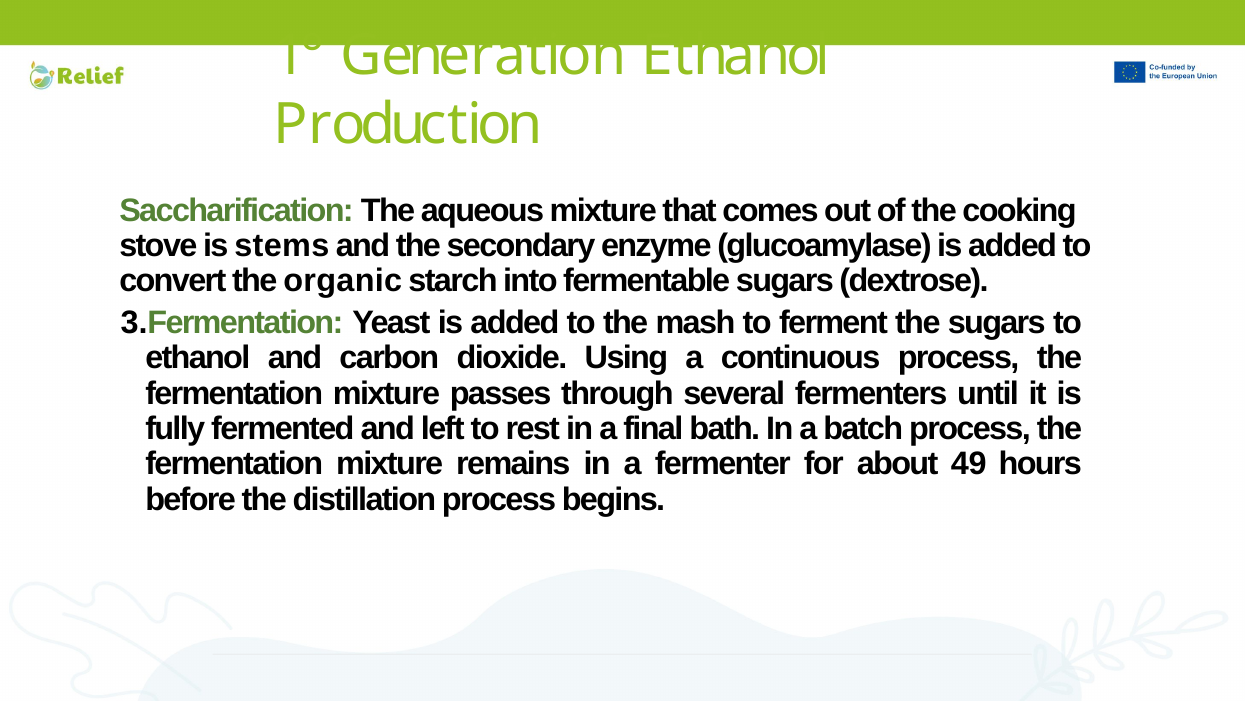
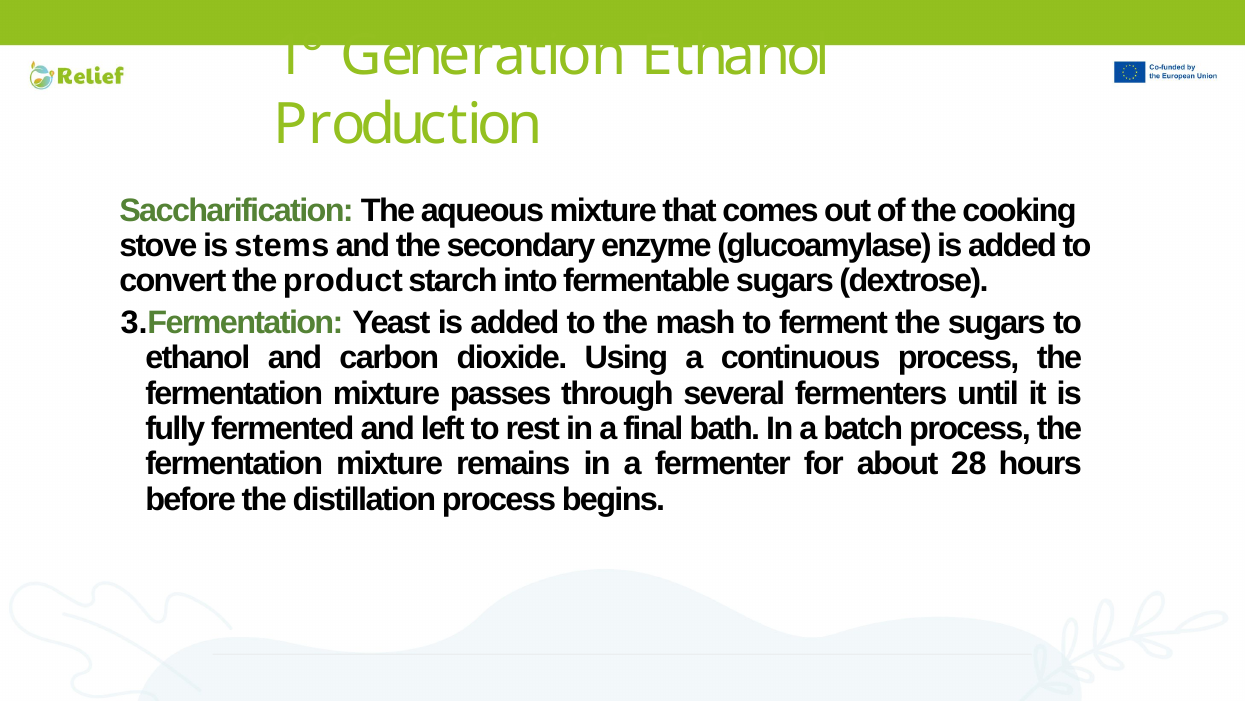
organic: organic -> product
49: 49 -> 28
